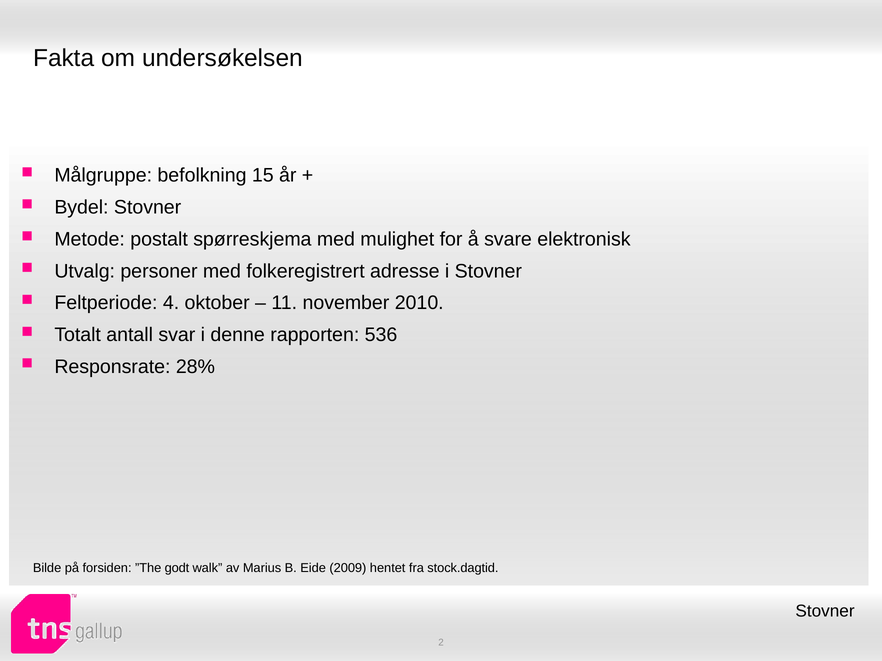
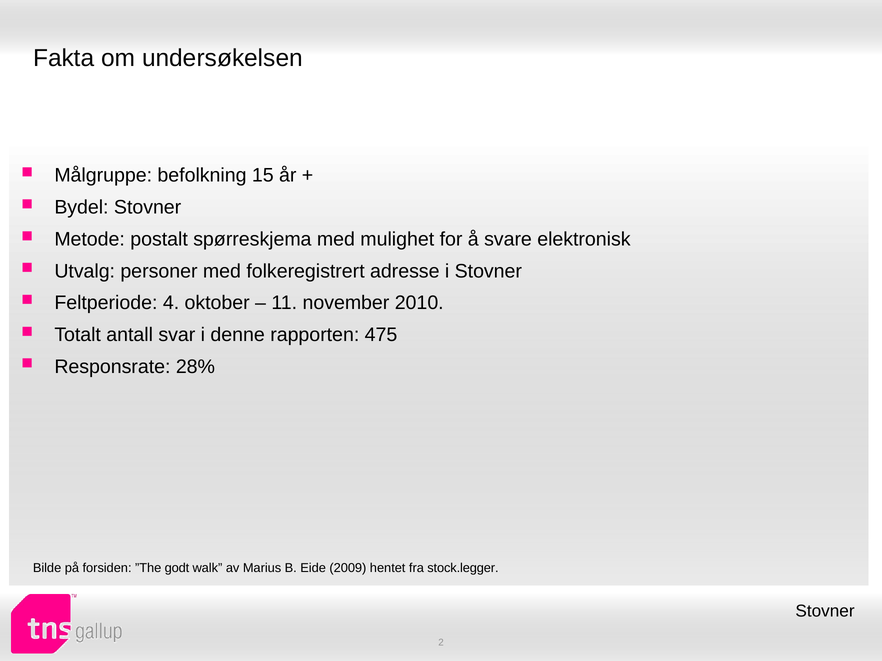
536: 536 -> 475
stock.dagtid: stock.dagtid -> stock.legger
